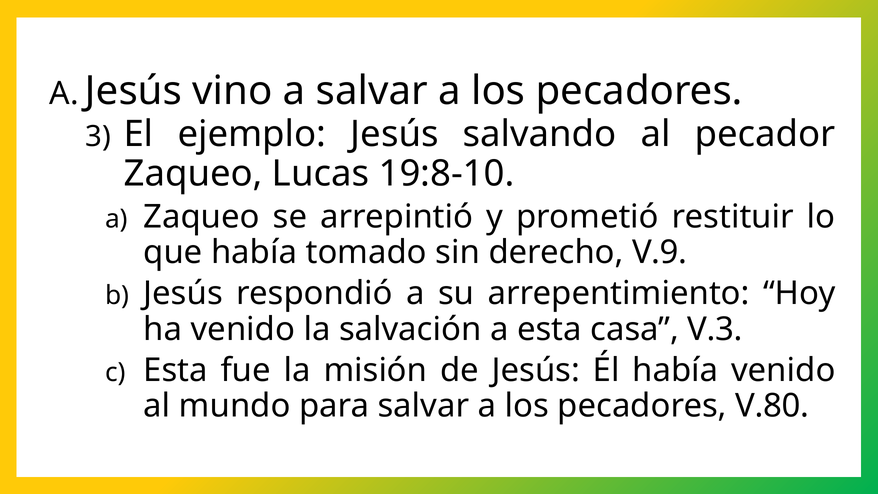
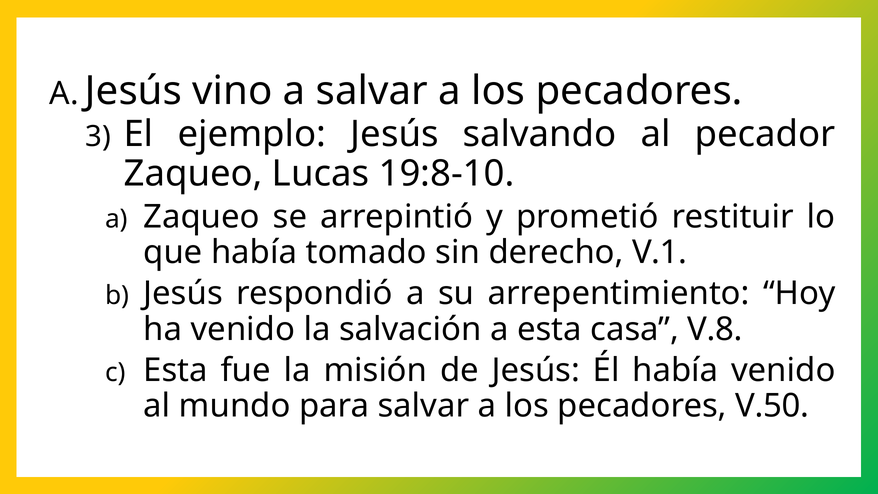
V.9: V.9 -> V.1
V.3: V.3 -> V.8
V.80: V.80 -> V.50
